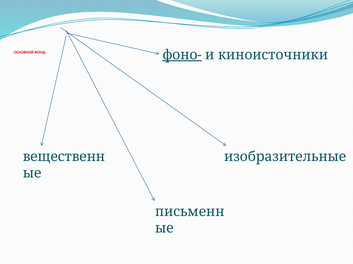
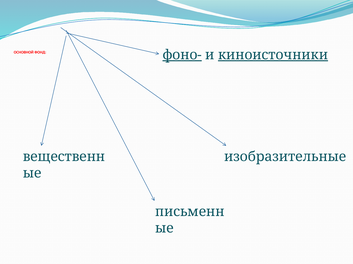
киноисточники underline: none -> present
